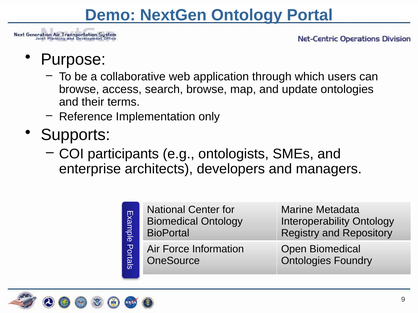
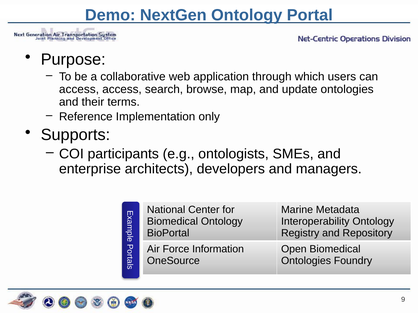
browse at (79, 89): browse -> access
